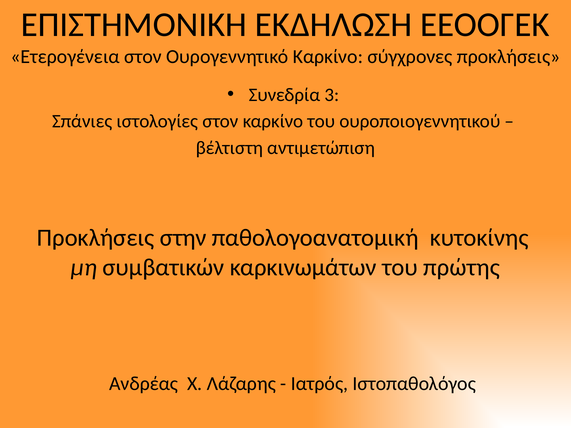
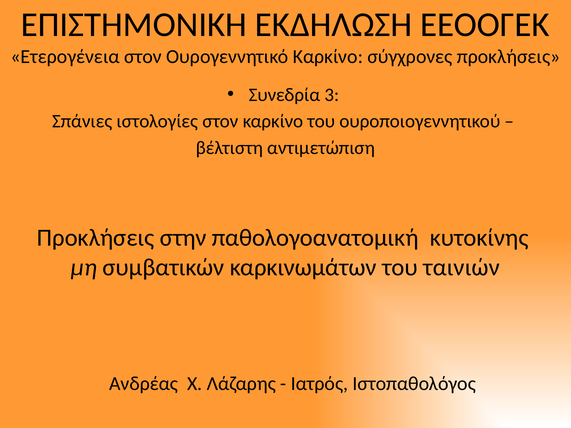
πρώτης: πρώτης -> ταινιών
